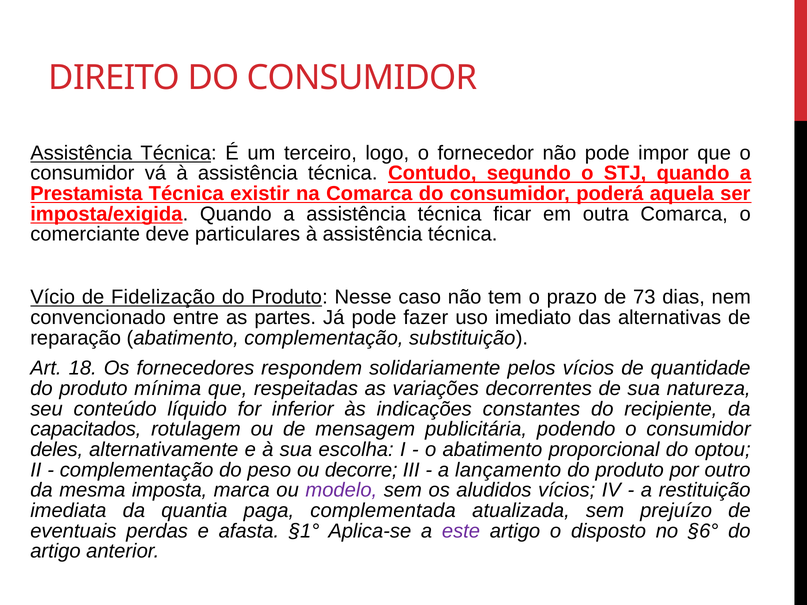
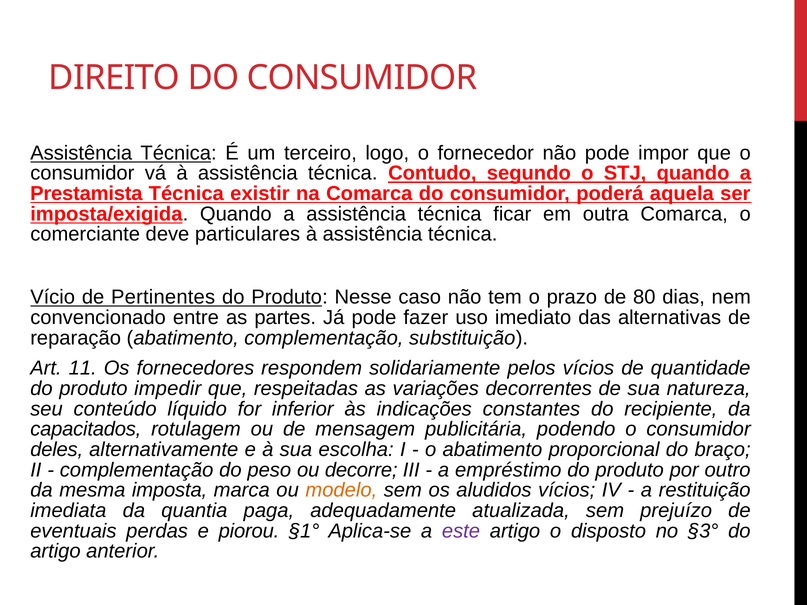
Fidelização: Fidelização -> Pertinentes
73: 73 -> 80
18: 18 -> 11
mínima: mínima -> impedir
optou: optou -> braço
lançamento: lançamento -> empréstimo
modelo colour: purple -> orange
complementada: complementada -> adequadamente
afasta: afasta -> piorou
§6°: §6° -> §3°
